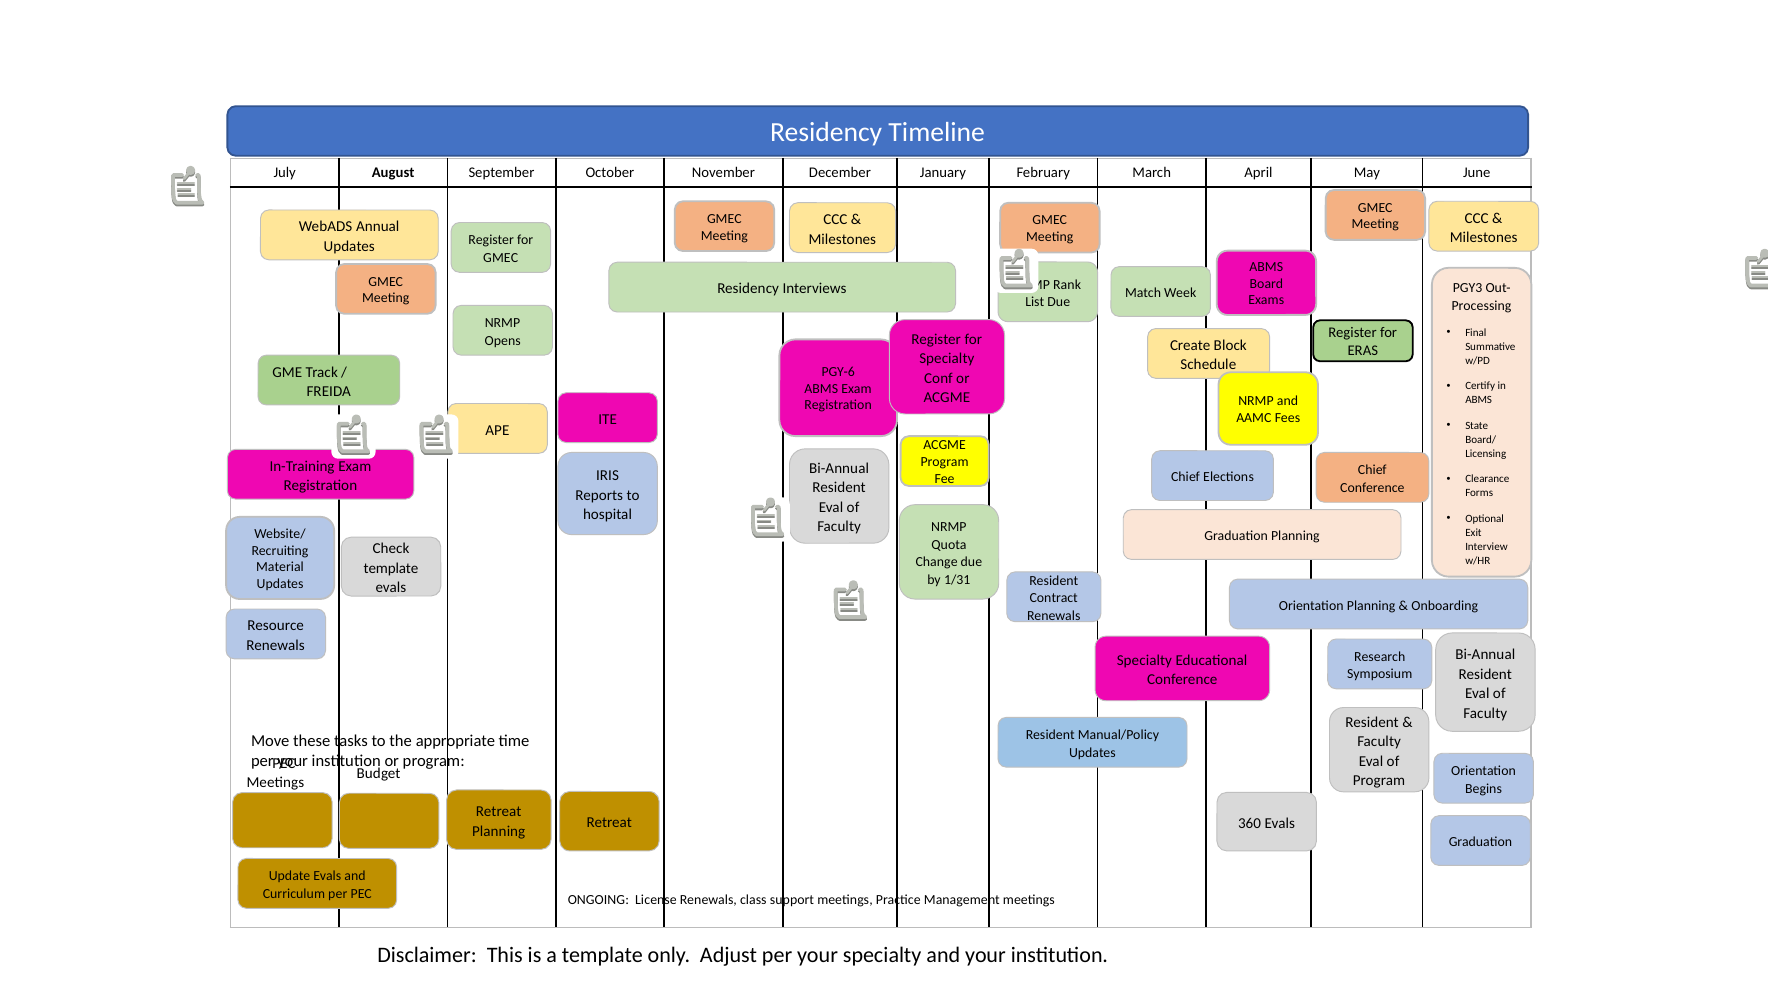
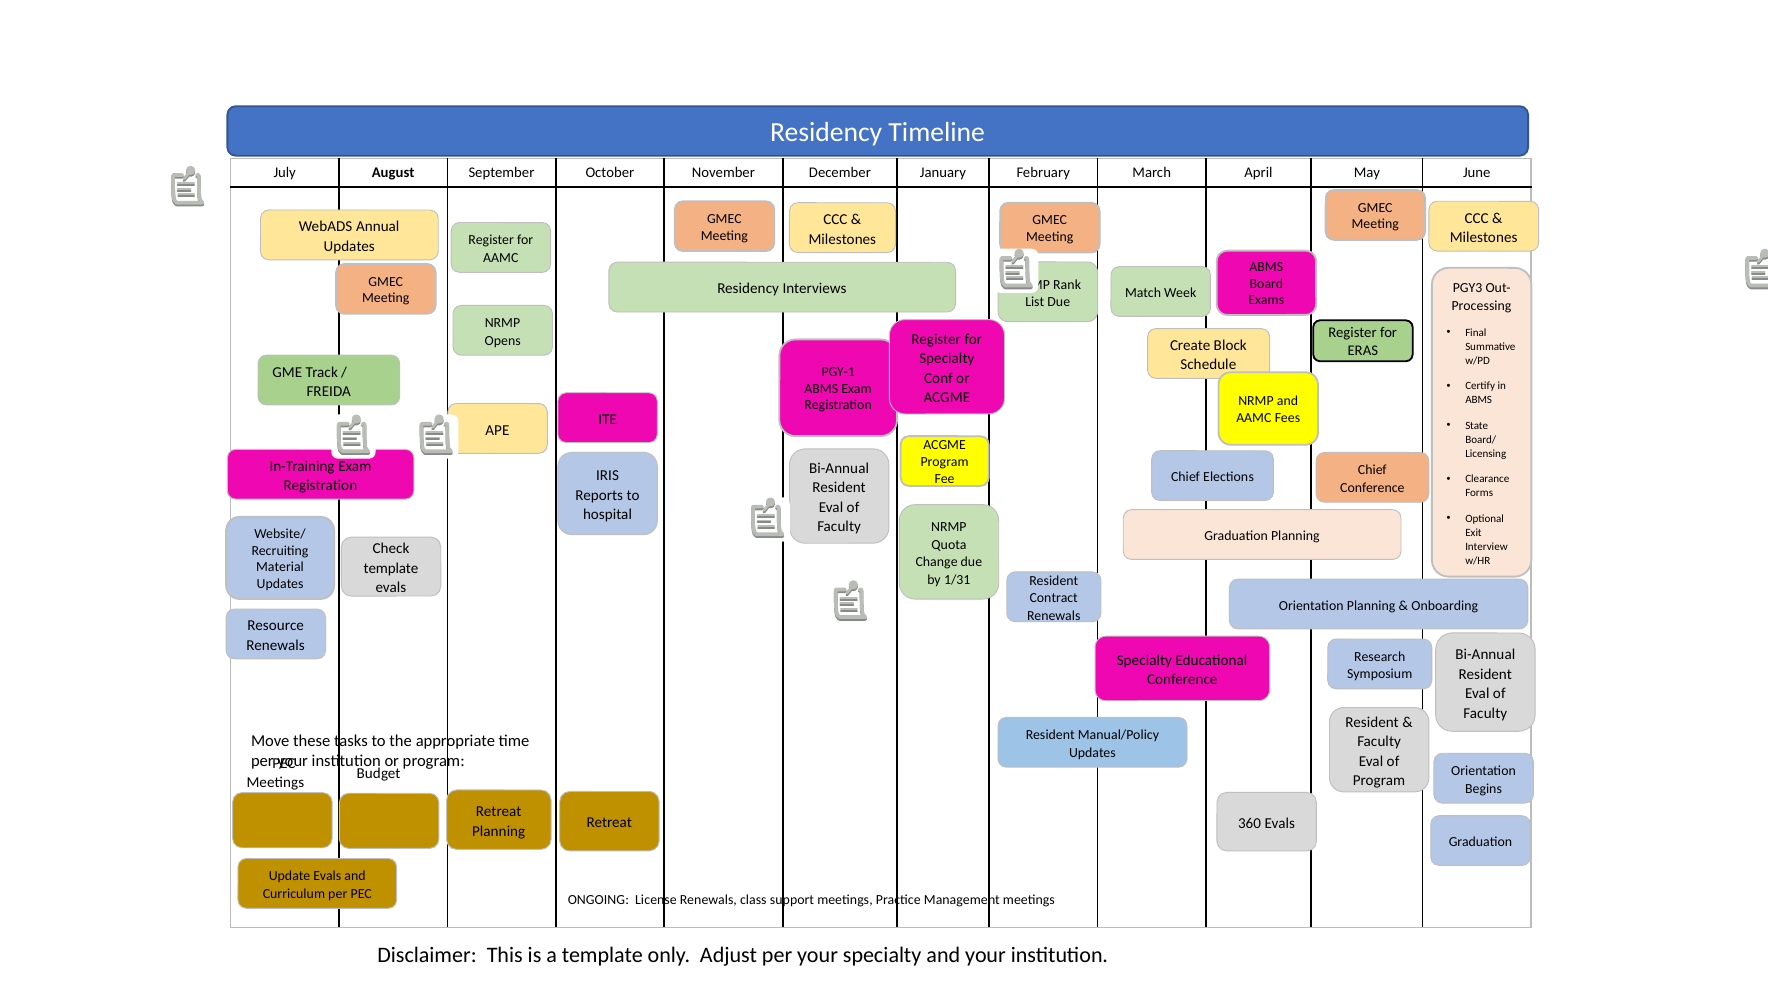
GMEC at (501, 258): GMEC -> AAMC
PGY-6: PGY-6 -> PGY-1
